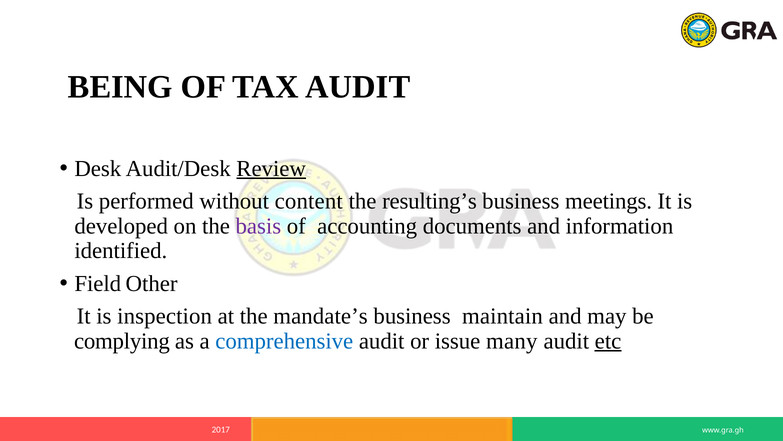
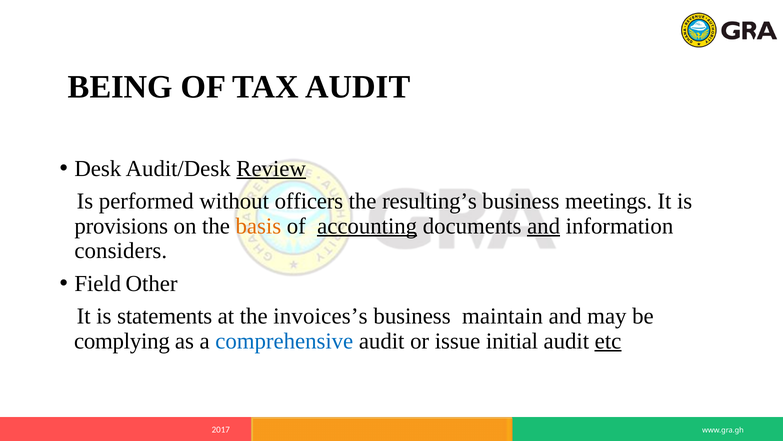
content: content -> officers
developed: developed -> provisions
basis colour: purple -> orange
accounting underline: none -> present
and at (544, 226) underline: none -> present
identified: identified -> considers
inspection: inspection -> statements
mandate’s: mandate’s -> invoices’s
many: many -> initial
